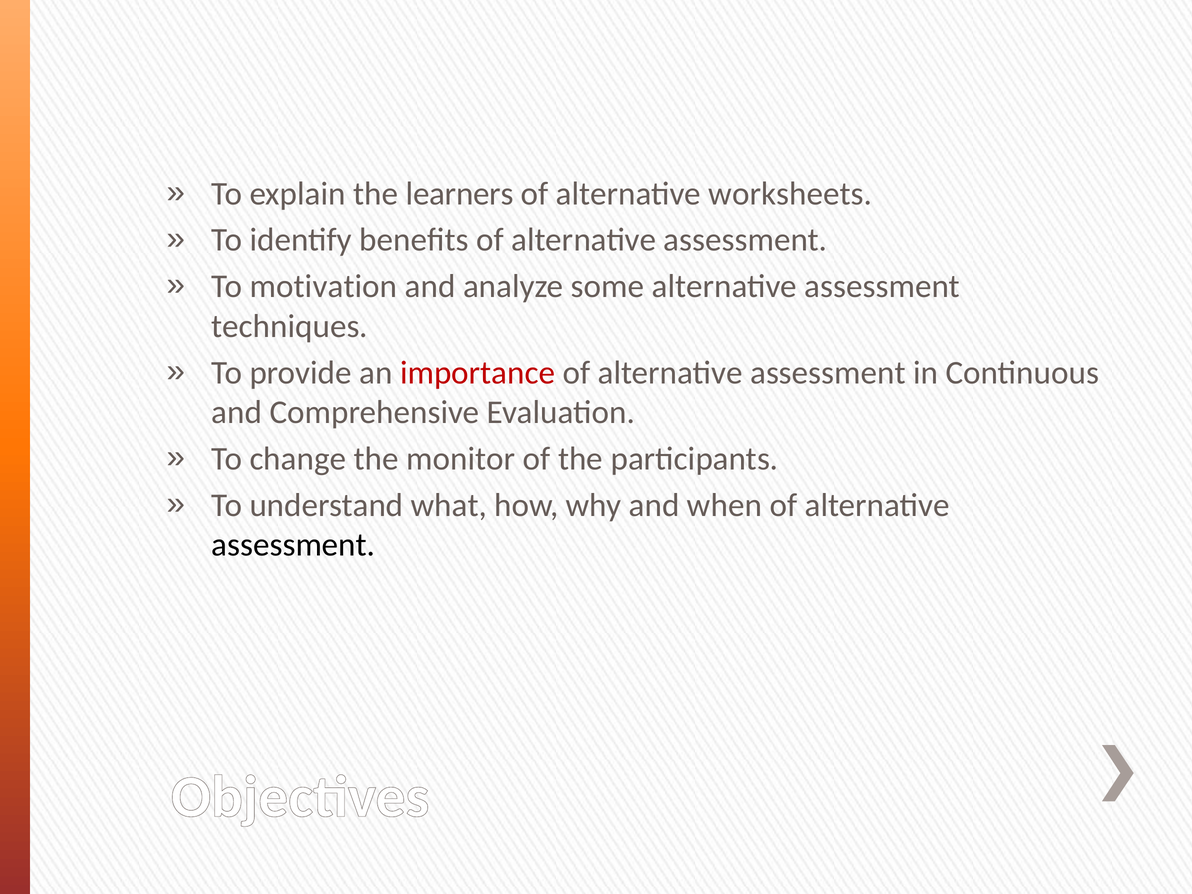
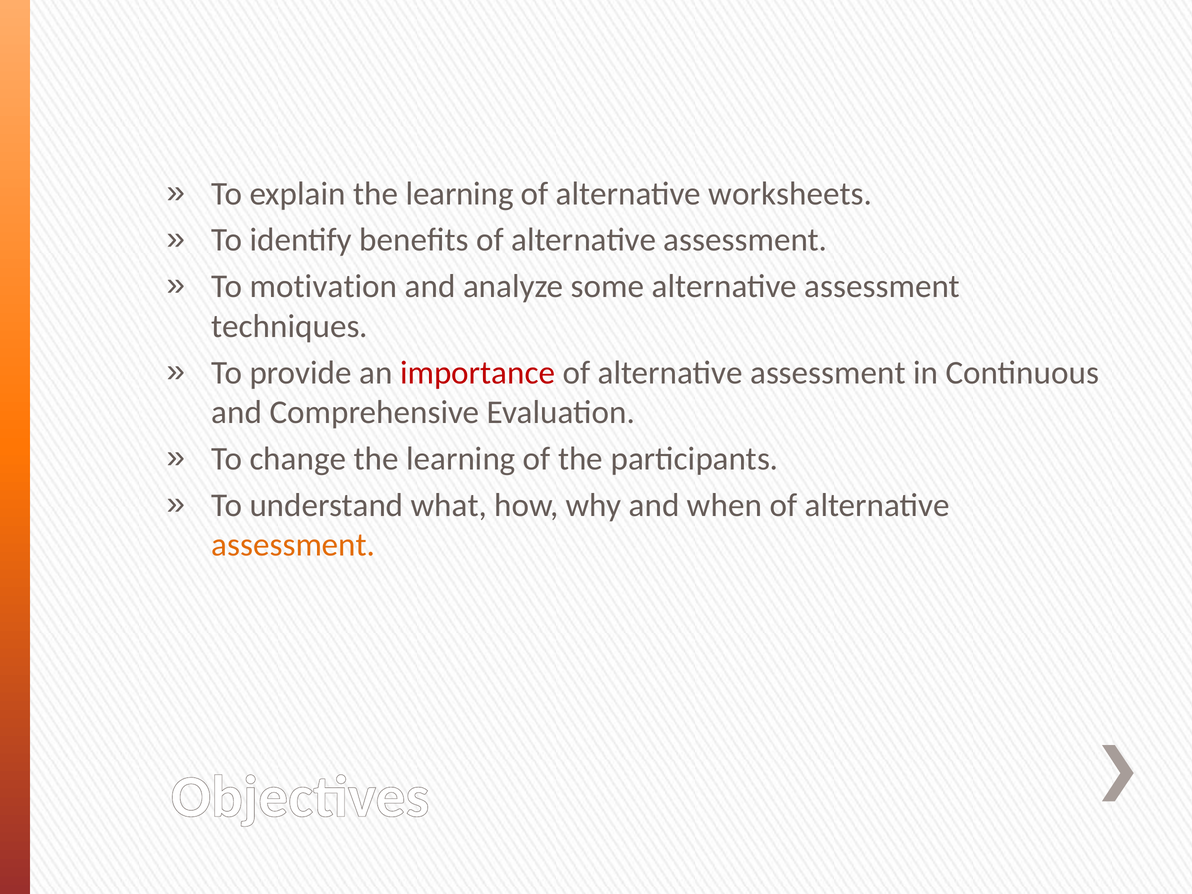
explain the learners: learners -> learning
change the monitor: monitor -> learning
assessment at (293, 545) colour: black -> orange
